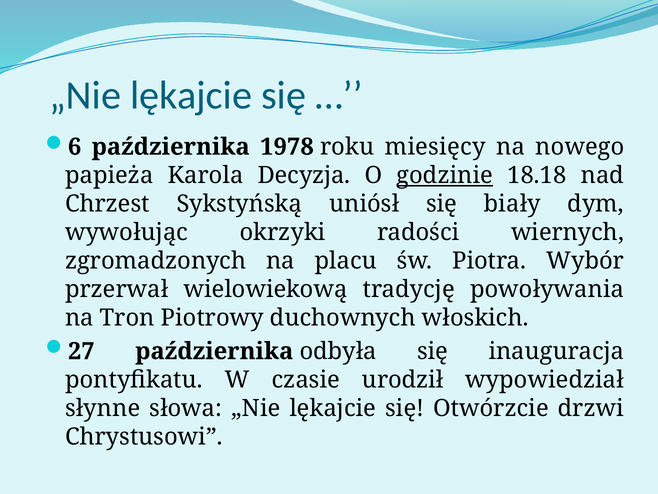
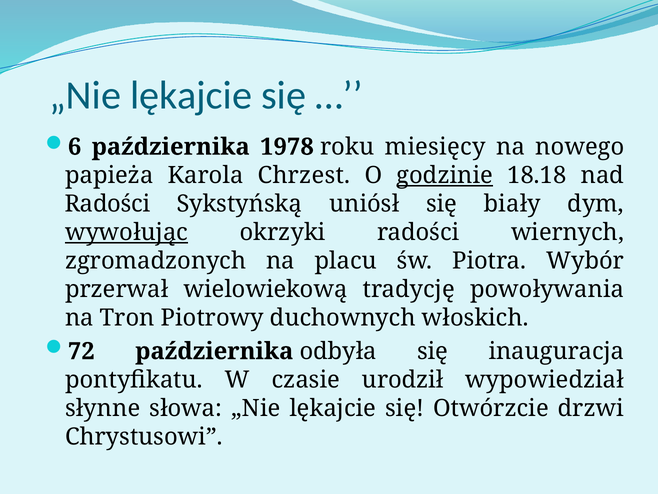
Decyzja: Decyzja -> Chrzest
Chrzest at (107, 204): Chrzest -> Radości
wywołując underline: none -> present
27: 27 -> 72
